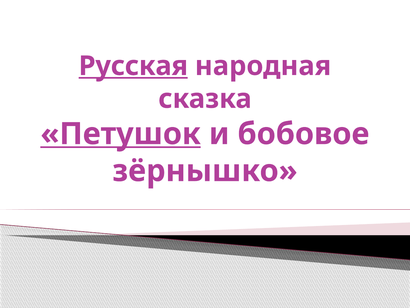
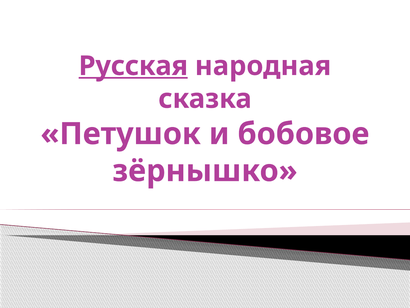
Петушок underline: present -> none
